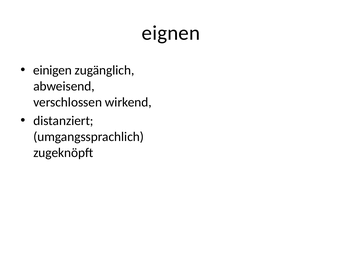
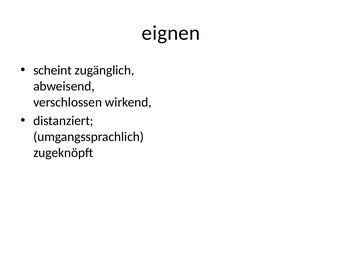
einigen: einigen -> scheint
